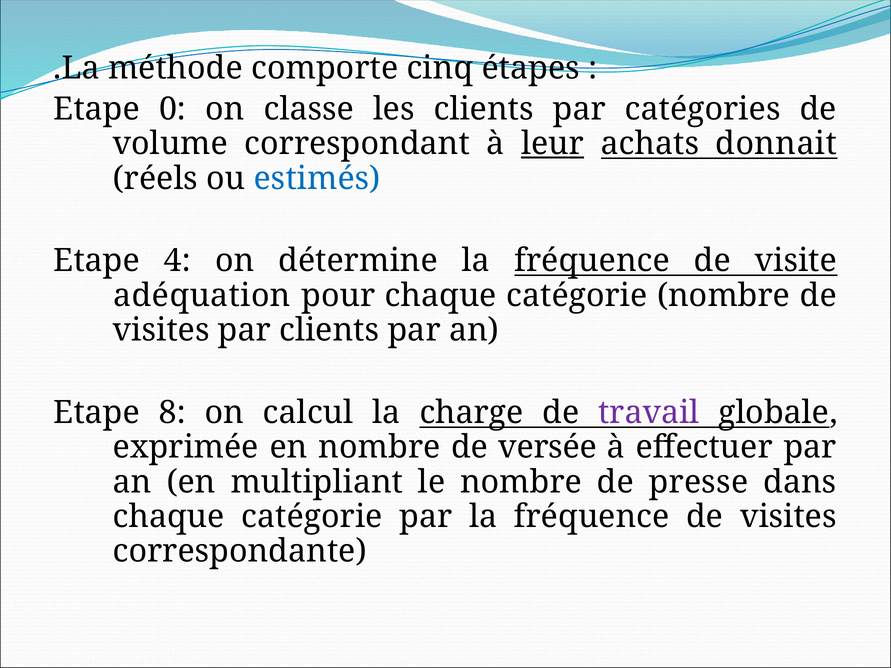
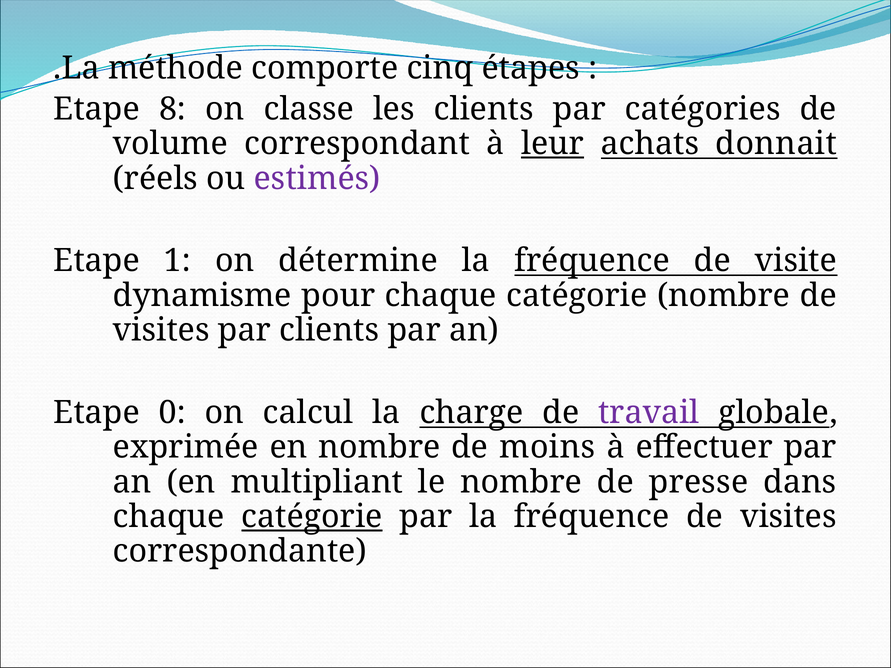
0: 0 -> 8
estimés colour: blue -> purple
4: 4 -> 1
adéquation: adéquation -> dynamisme
8: 8 -> 0
versée: versée -> moins
catégorie at (312, 517) underline: none -> present
